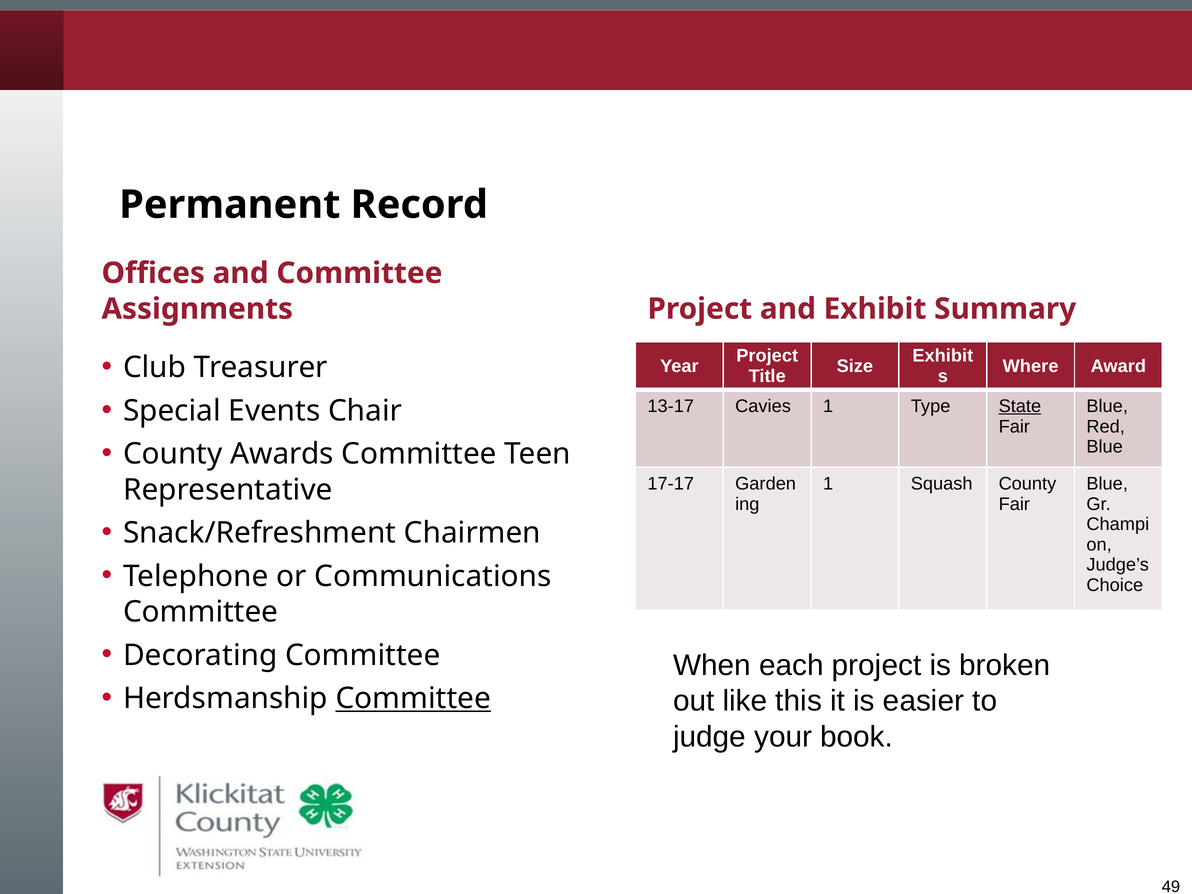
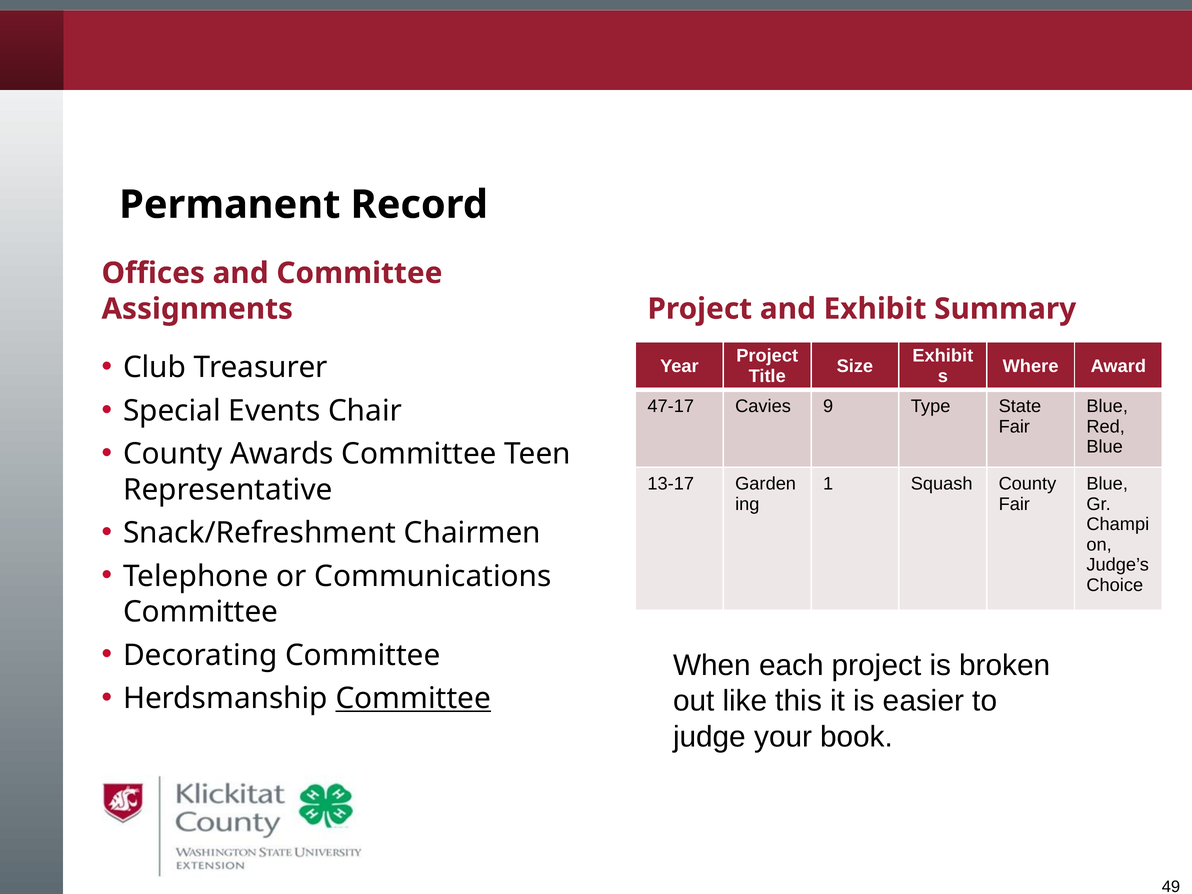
13-17: 13-17 -> 47-17
Cavies 1: 1 -> 9
State underline: present -> none
17-17: 17-17 -> 13-17
